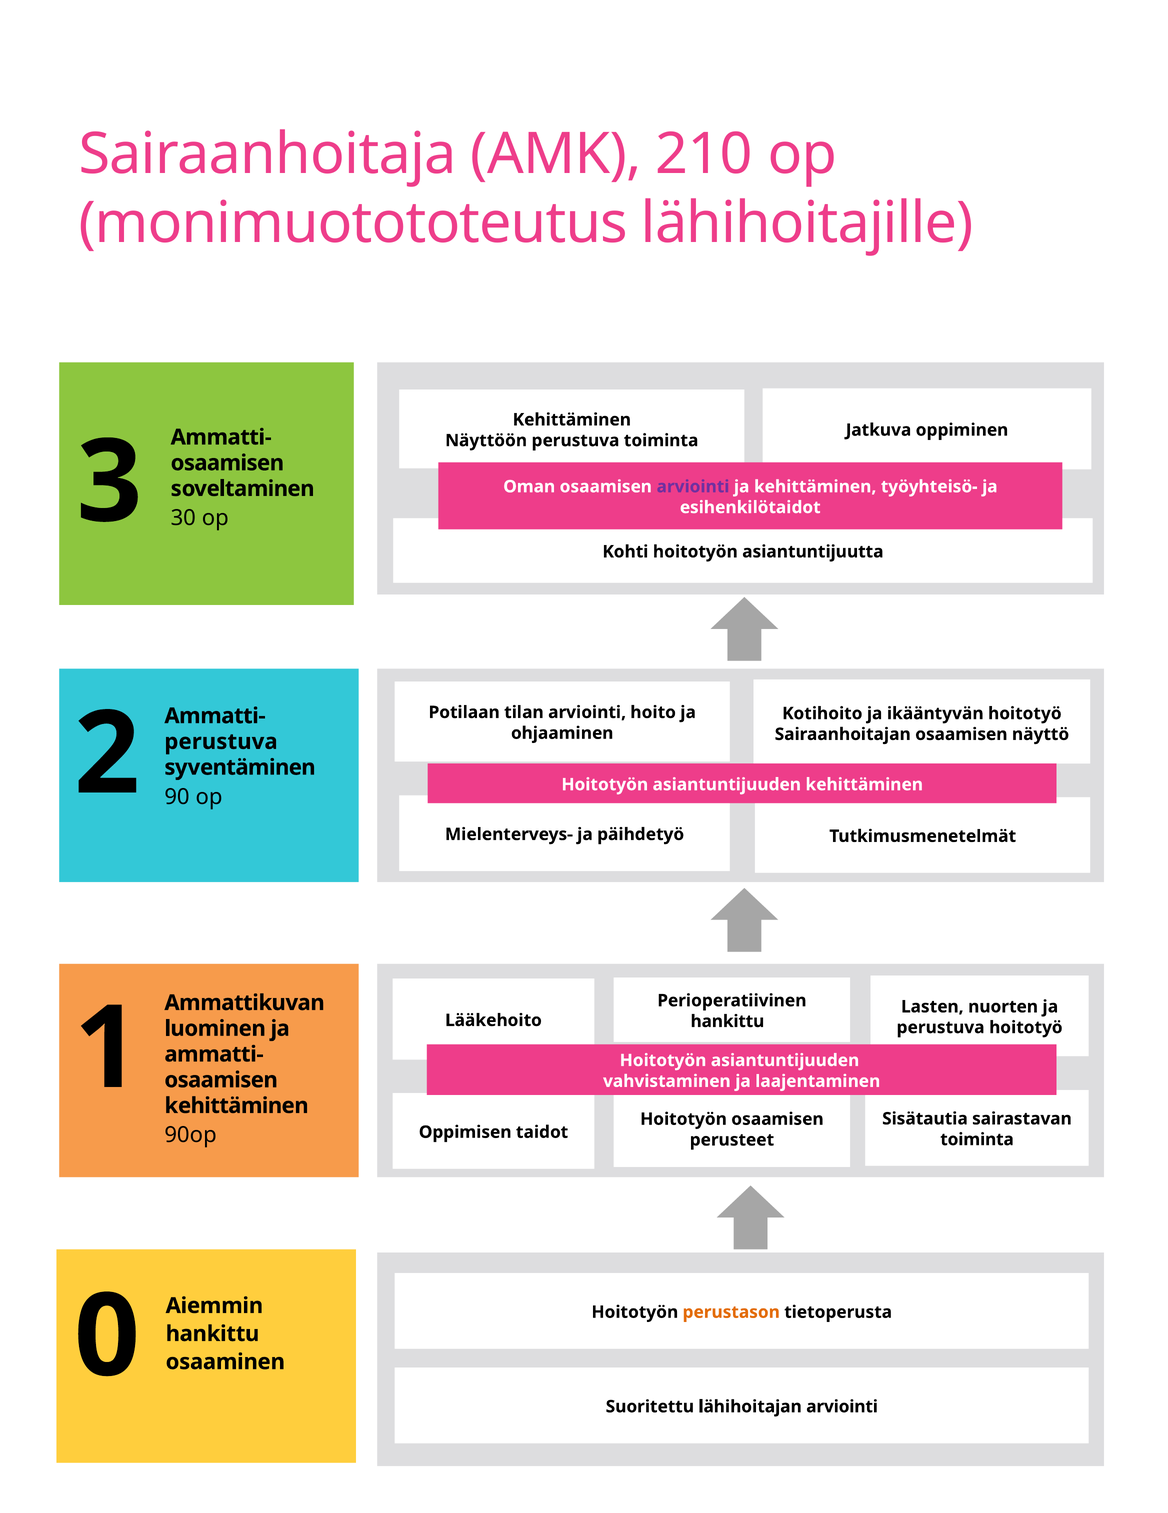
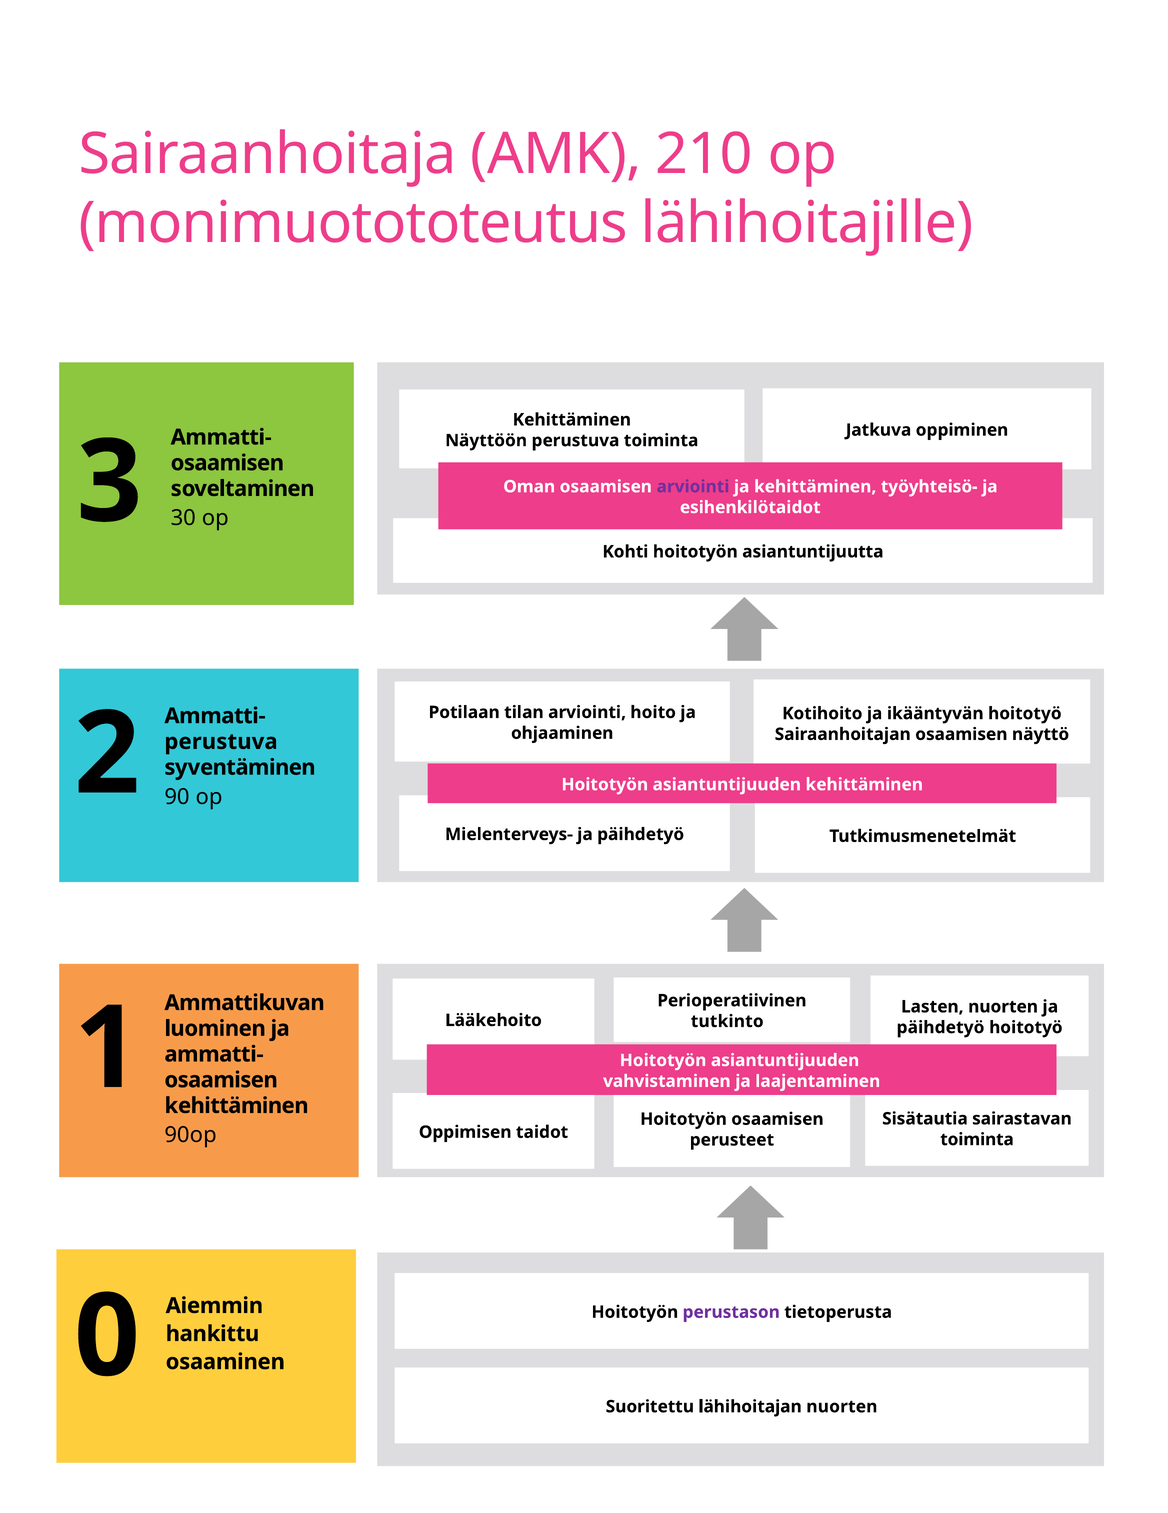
hankittu at (727, 1021): hankittu -> tutkinto
perustuva at (941, 1027): perustuva -> päihdetyö
perustason colour: orange -> purple
lähihoitajan arviointi: arviointi -> nuorten
